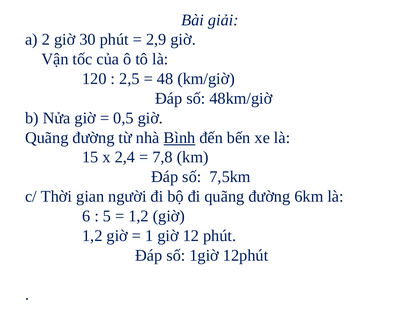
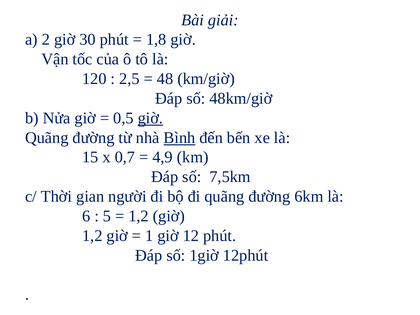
2,9: 2,9 -> 1,8
giờ at (150, 118) underline: none -> present
2,4: 2,4 -> 0,7
7,8: 7,8 -> 4,9
